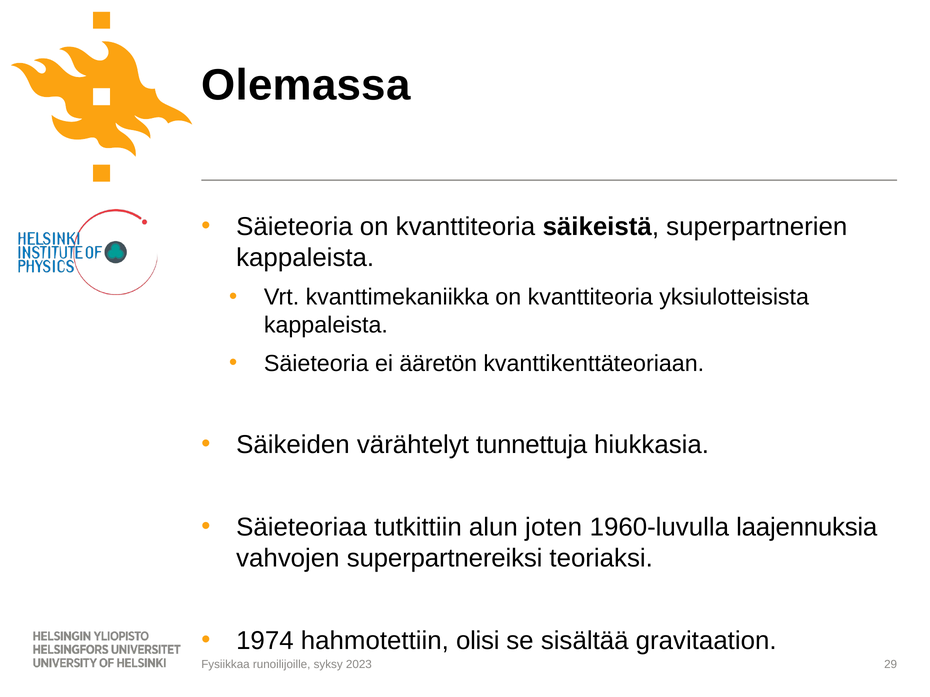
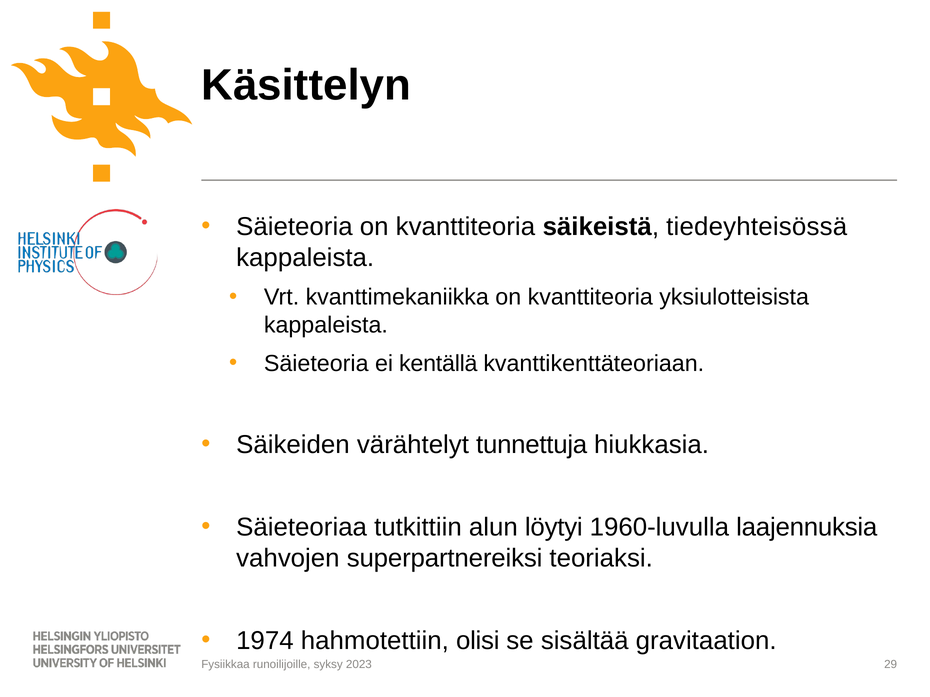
Olemassa: Olemassa -> Käsittelyn
superpartnerien: superpartnerien -> tiedeyhteisössä
ääretön: ääretön -> kentällä
joten: joten -> löytyi
